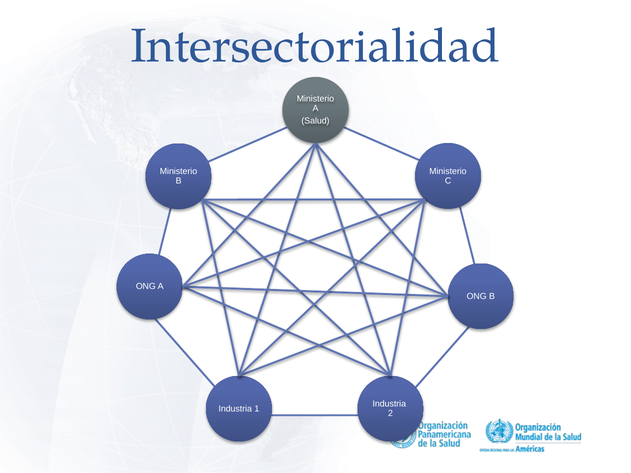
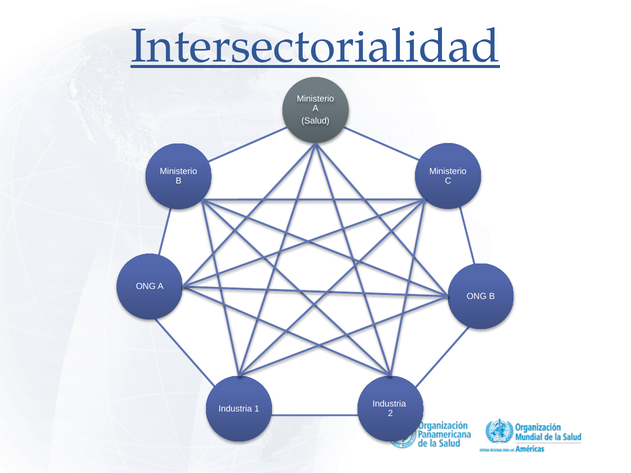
Intersectorialidad underline: none -> present
